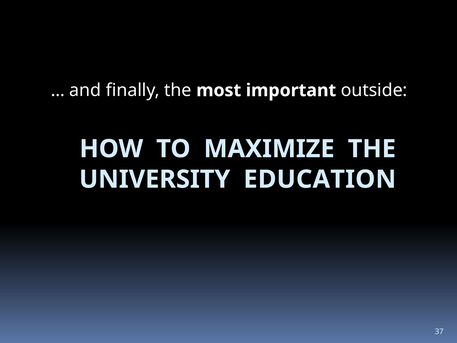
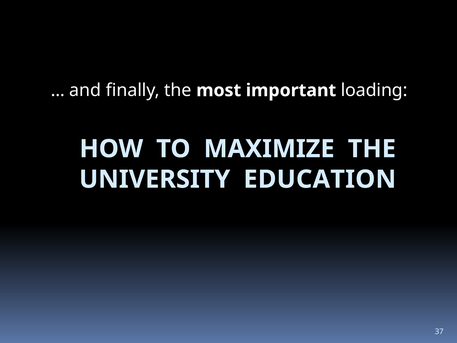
outside: outside -> loading
